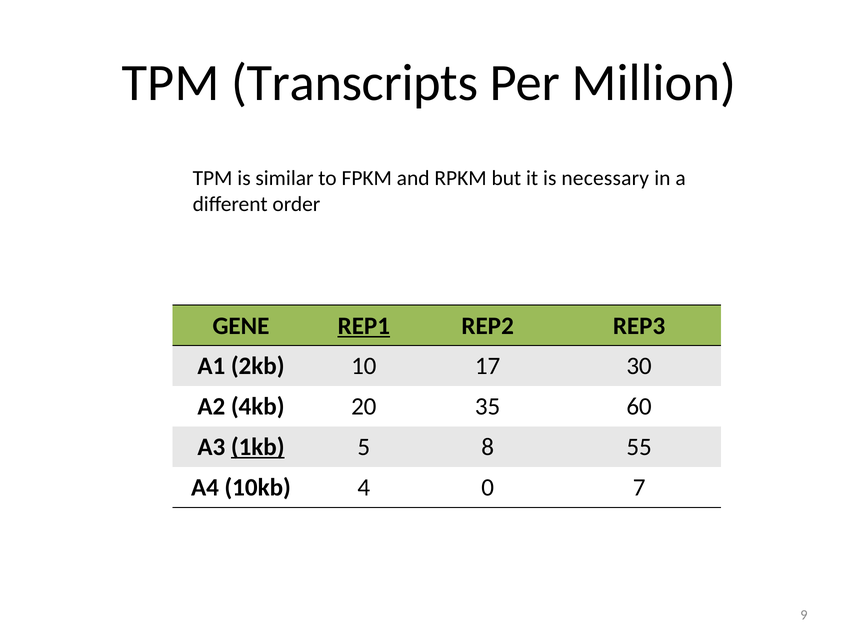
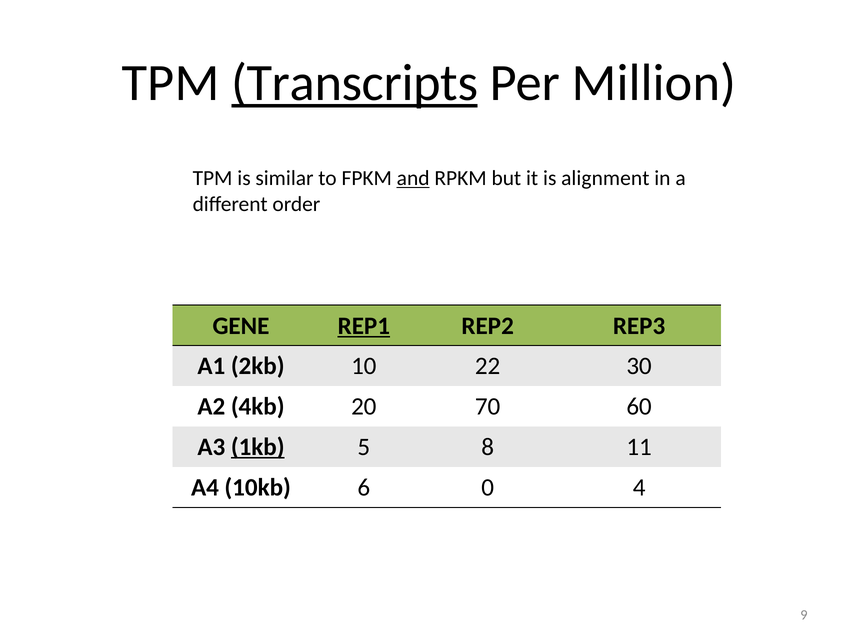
Transcripts underline: none -> present
and underline: none -> present
necessary: necessary -> alignment
17: 17 -> 22
35: 35 -> 70
55: 55 -> 11
4: 4 -> 6
7: 7 -> 4
